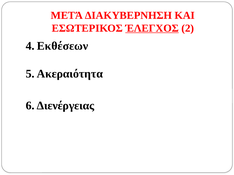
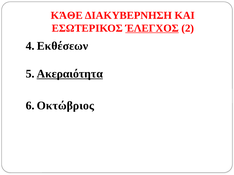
ΜΕΤΆ: ΜΕΤΆ -> ΚΆΘΕ
Ακεραιότητα underline: none -> present
Διενέργειας: Διενέργειας -> Οκτώβριος
